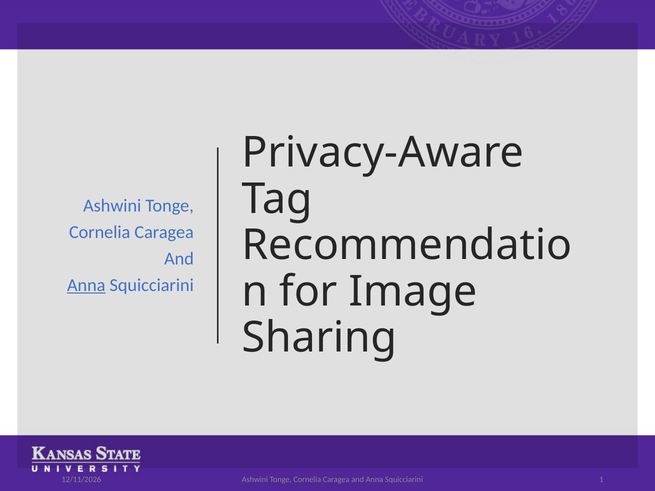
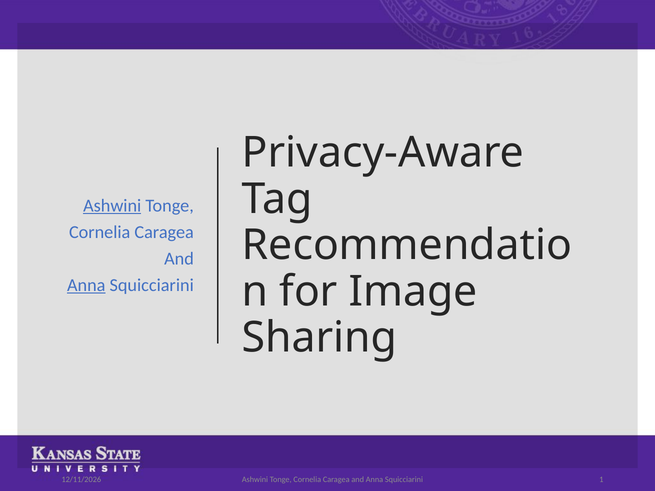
Ashwini at (112, 206) underline: none -> present
